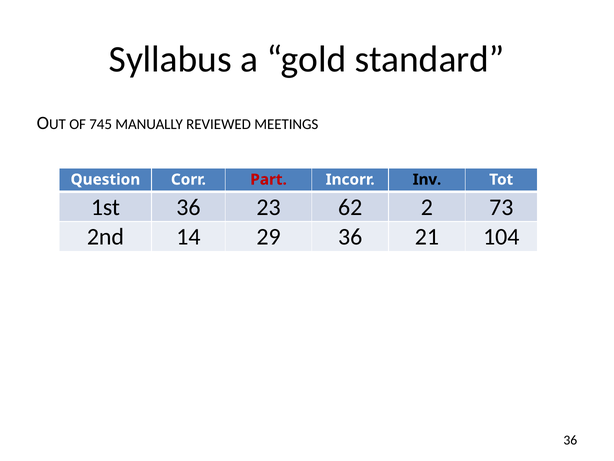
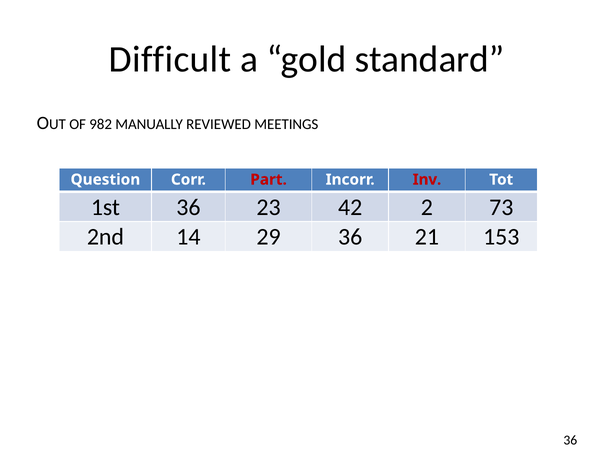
Syllabus: Syllabus -> Difficult
745: 745 -> 982
Inv colour: black -> red
62: 62 -> 42
104: 104 -> 153
